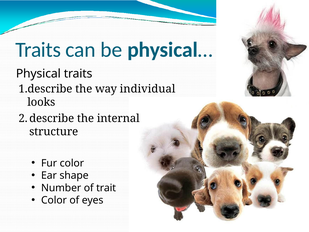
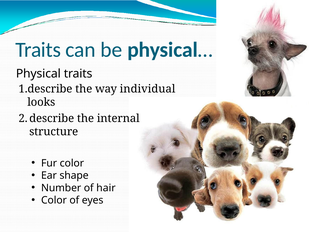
trait: trait -> hair
